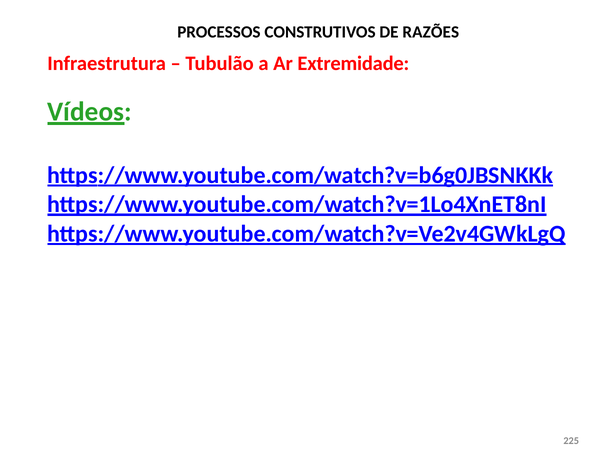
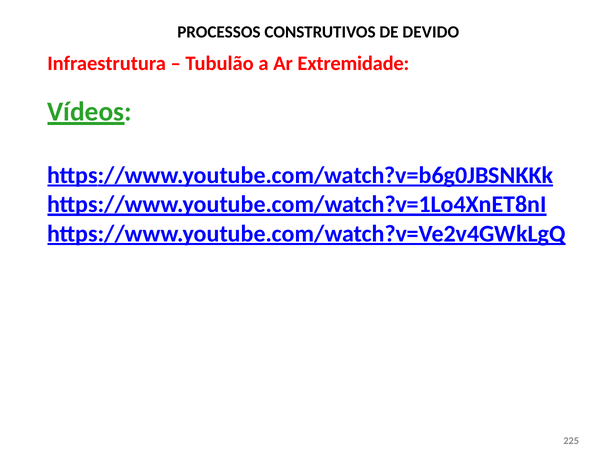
RAZÕES: RAZÕES -> DEVIDO
